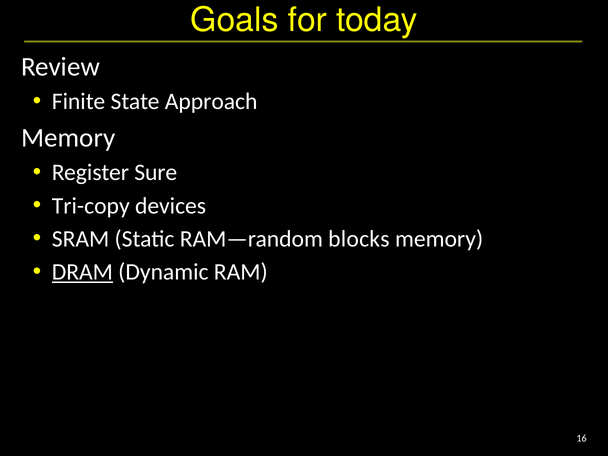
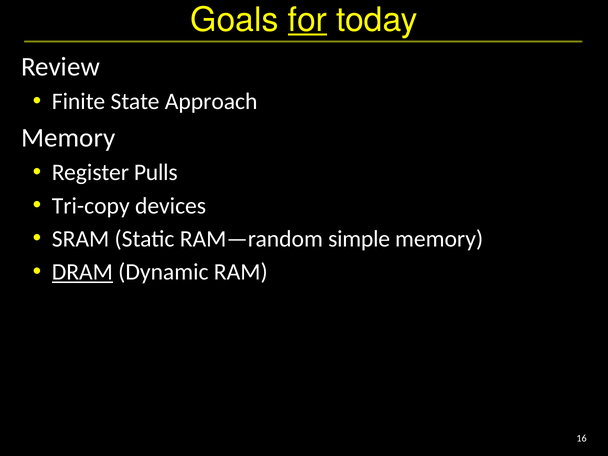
for underline: none -> present
Sure: Sure -> Pulls
blocks: blocks -> simple
